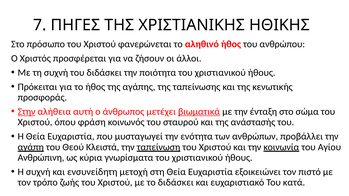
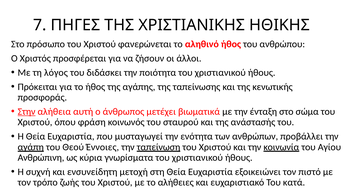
τη συχνή: συχνή -> λόγος
βιωματικά underline: present -> none
Κλειστά: Κλειστά -> Έννοιες
το διδάσκει: διδάσκει -> αλήθειες
